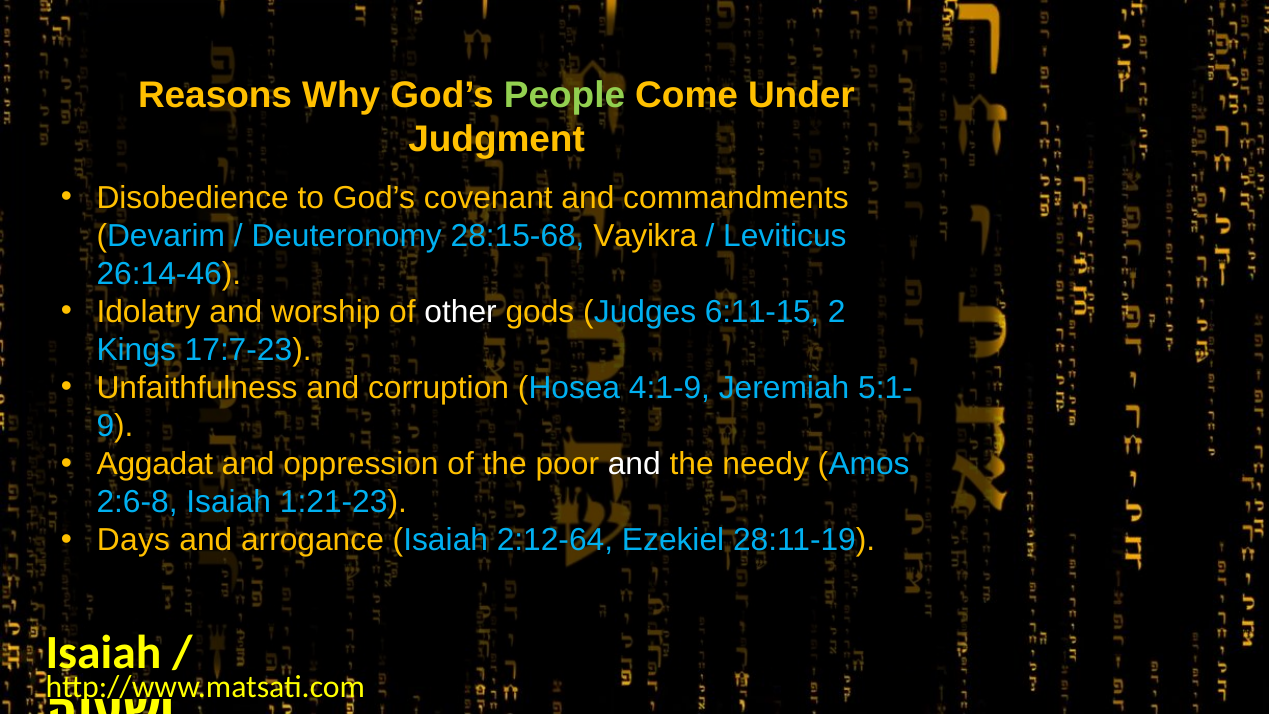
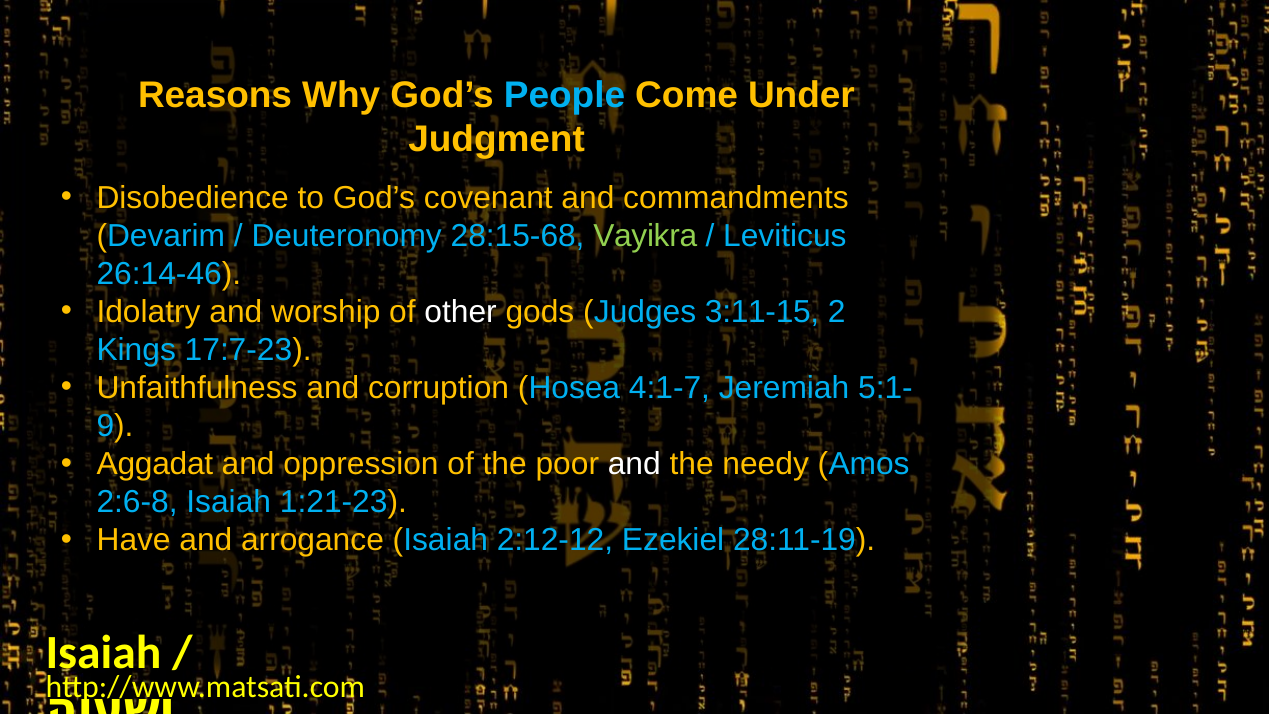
People colour: light green -> light blue
Vayikra colour: yellow -> light green
6:11-15: 6:11-15 -> 3:11-15
4:1-9: 4:1-9 -> 4:1-7
Days: Days -> Have
2:12-64: 2:12-64 -> 2:12-12
